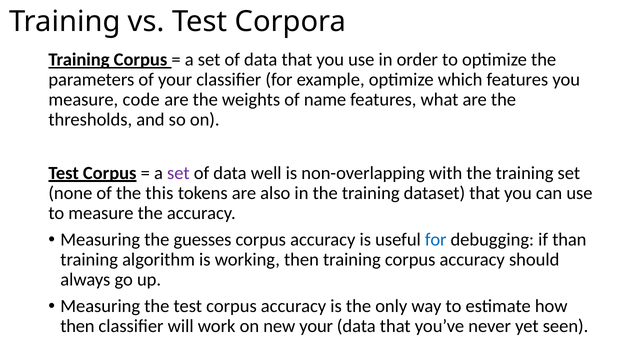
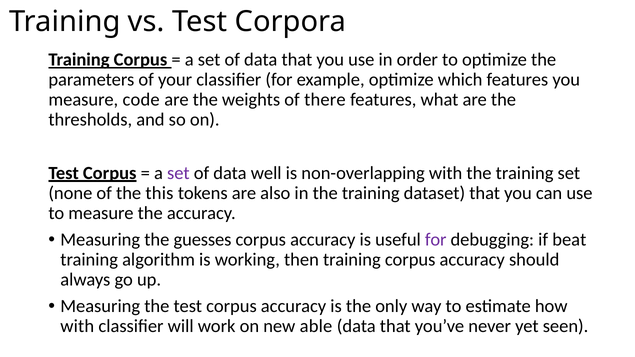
name: name -> there
for at (436, 240) colour: blue -> purple
than: than -> beat
then at (77, 326): then -> with
new your: your -> able
